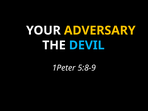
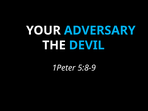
ADVERSARY colour: yellow -> light blue
